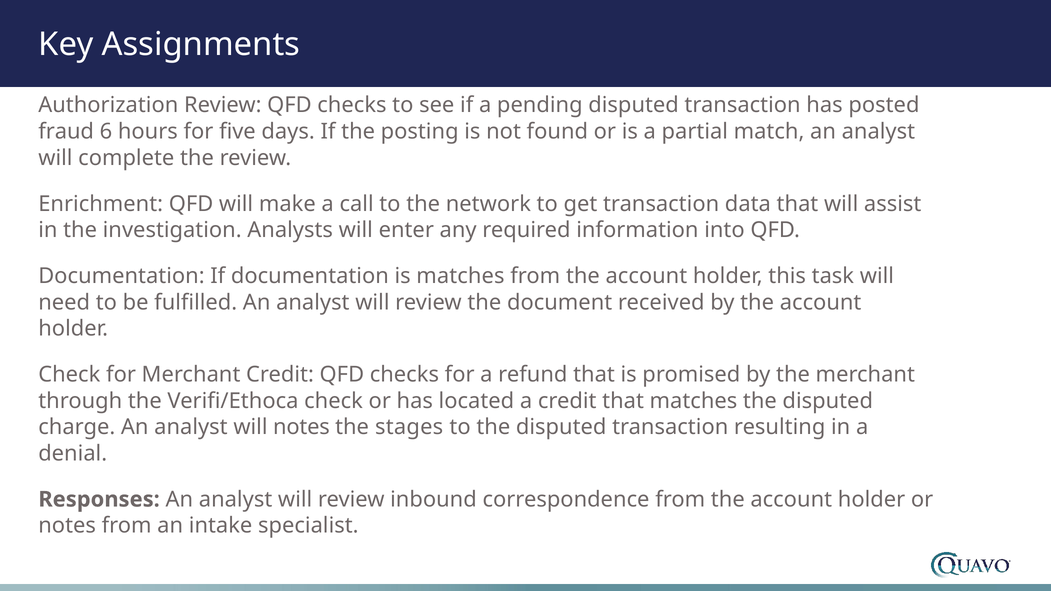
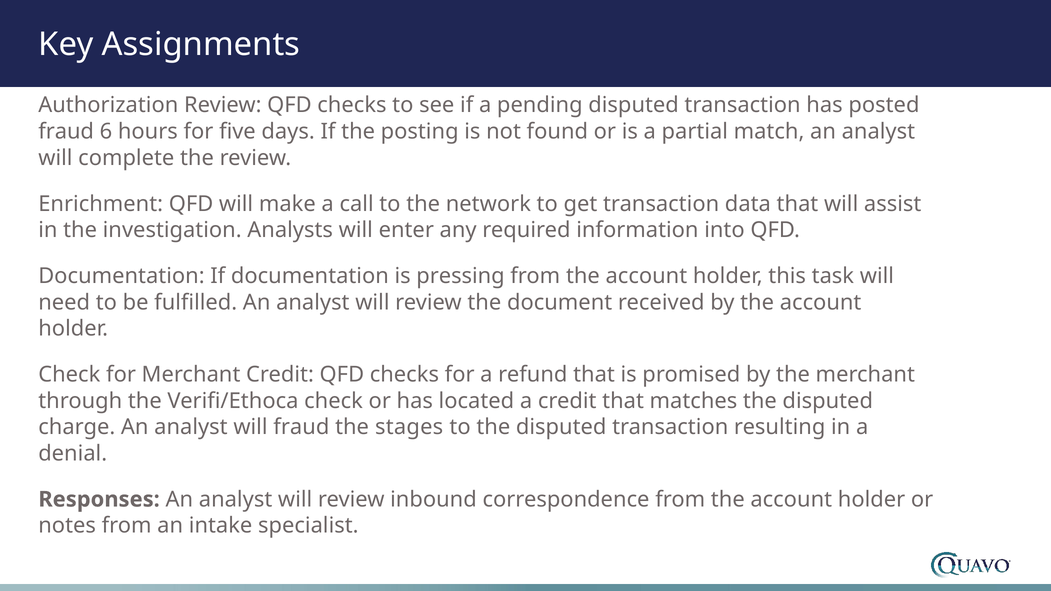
is matches: matches -> pressing
will notes: notes -> fraud
